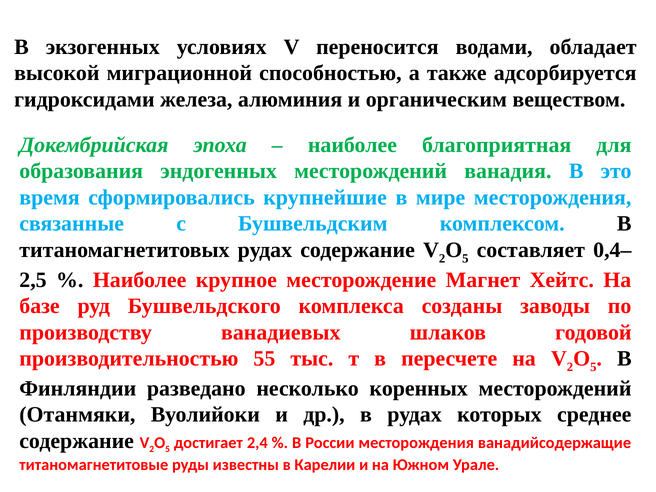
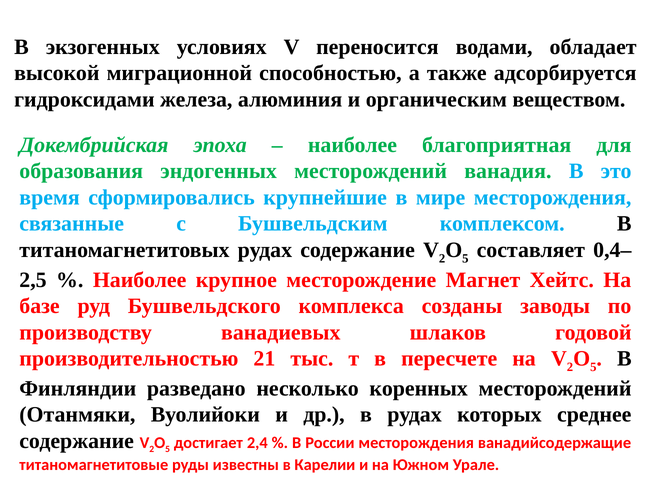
55: 55 -> 21
